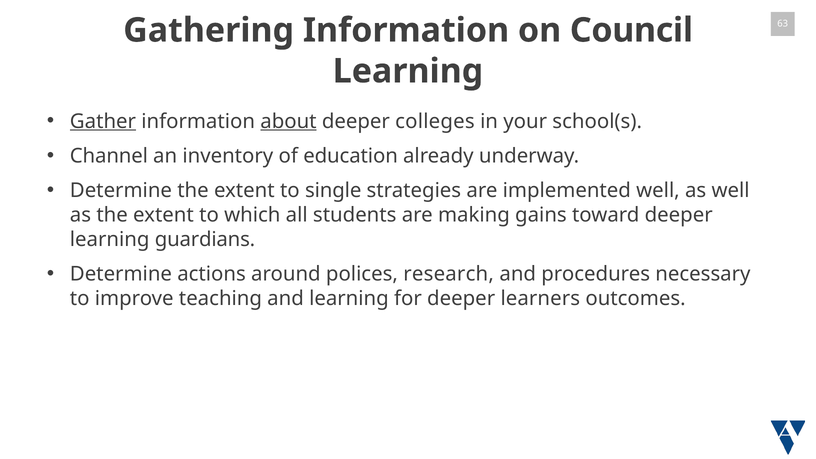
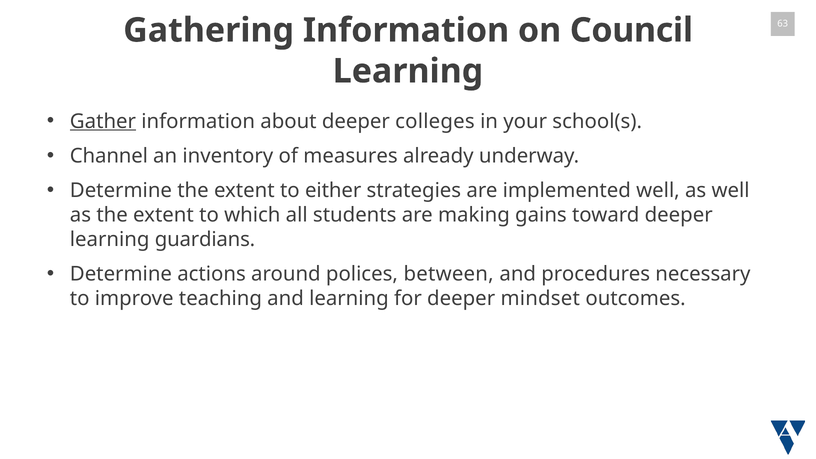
about underline: present -> none
education: education -> measures
single: single -> either
research: research -> between
learners: learners -> mindset
